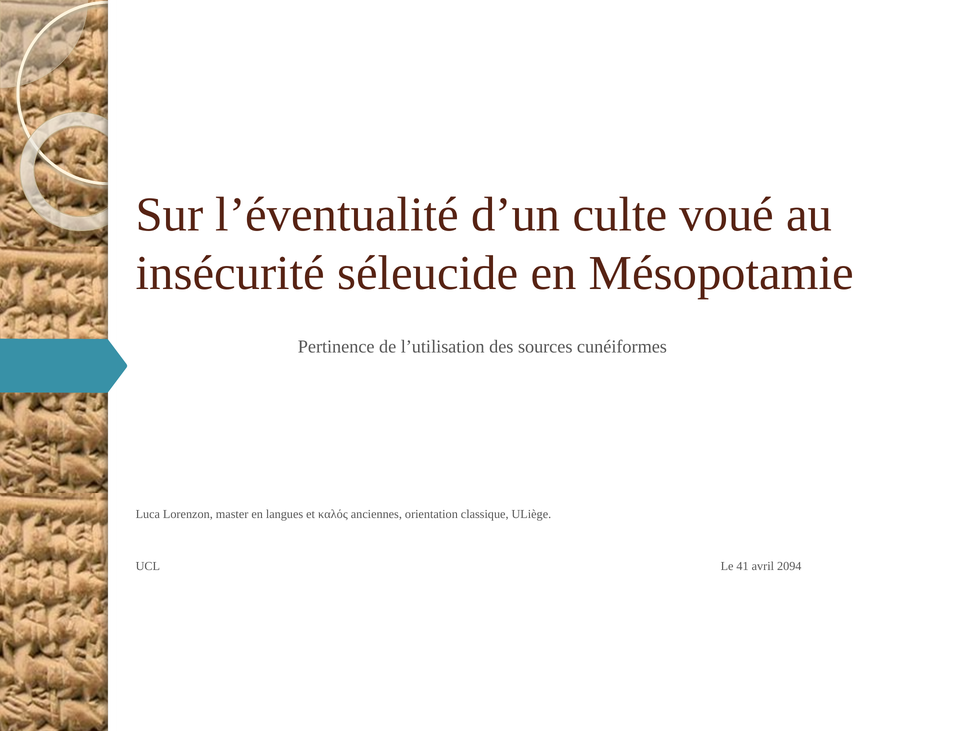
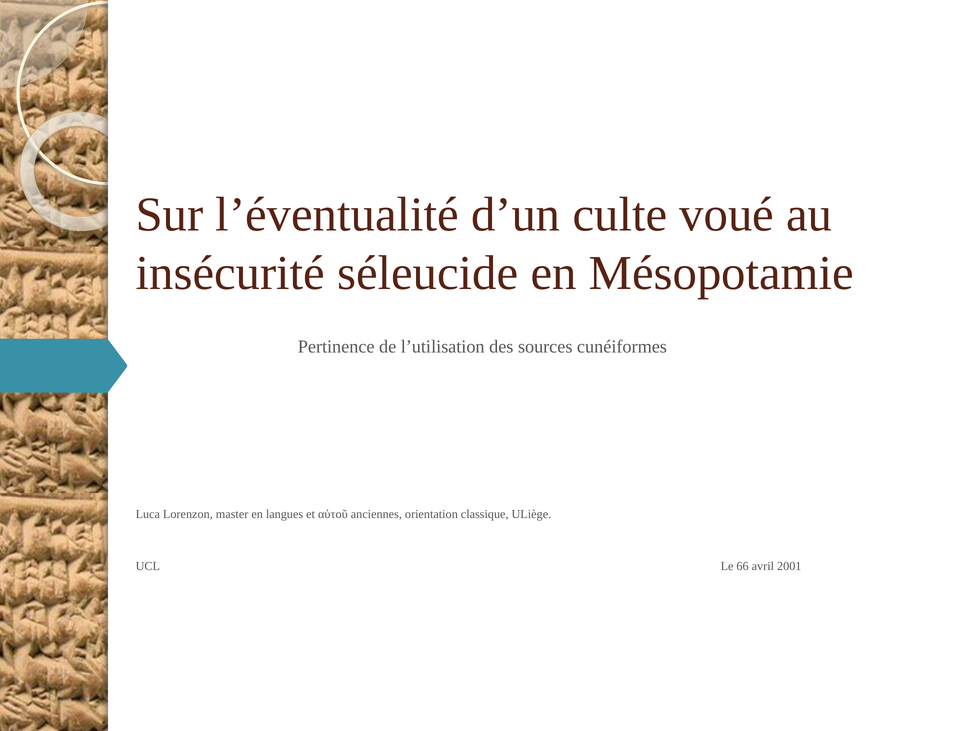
καλός: καλός -> αὐτοῦ
41: 41 -> 66
2094: 2094 -> 2001
